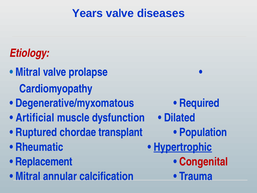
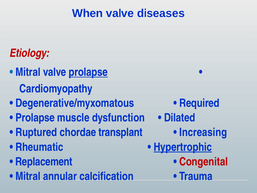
Years: Years -> When
prolapse at (88, 72) underline: none -> present
Artificial at (35, 118): Artificial -> Prolapse
Population: Population -> Increasing
